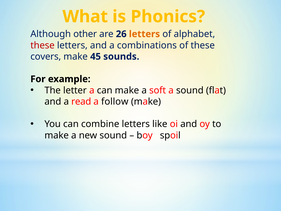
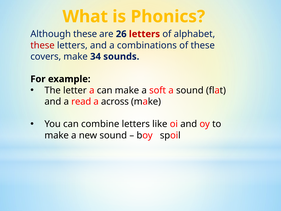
Although other: other -> these
letters at (144, 34) colour: orange -> red
45: 45 -> 34
follow: follow -> across
